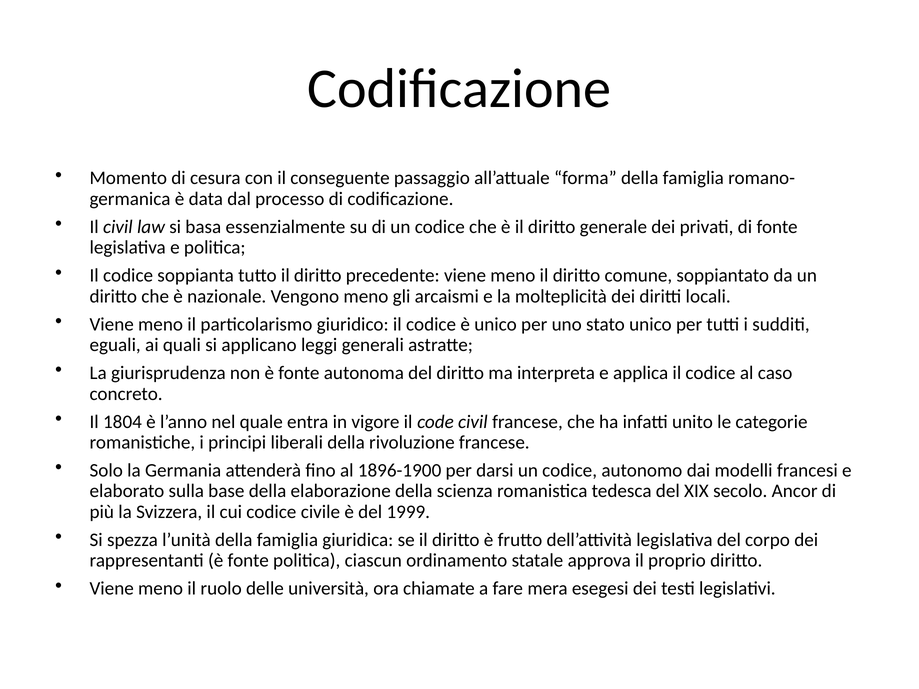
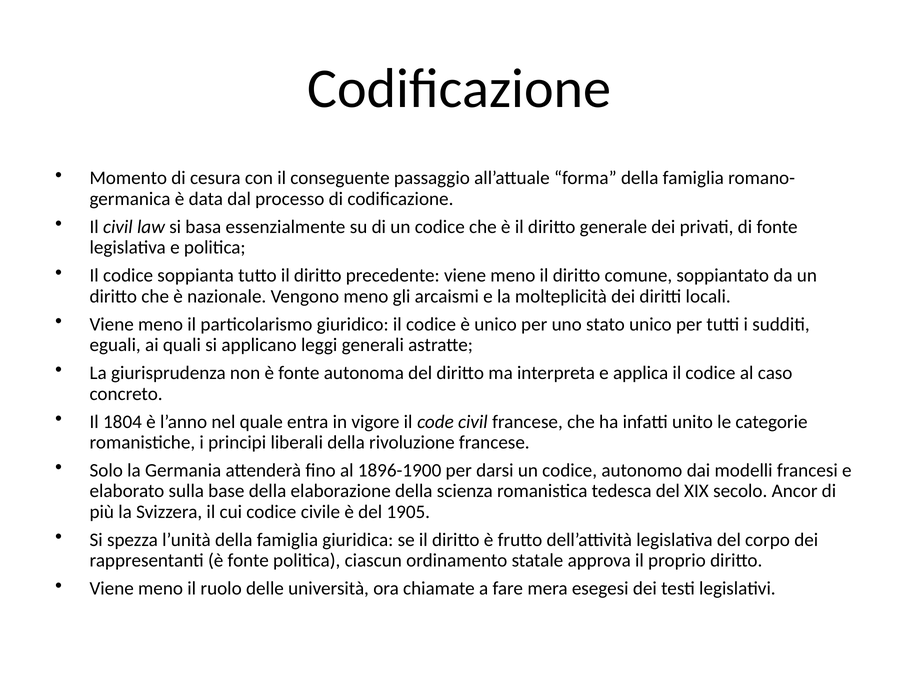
1999: 1999 -> 1905
